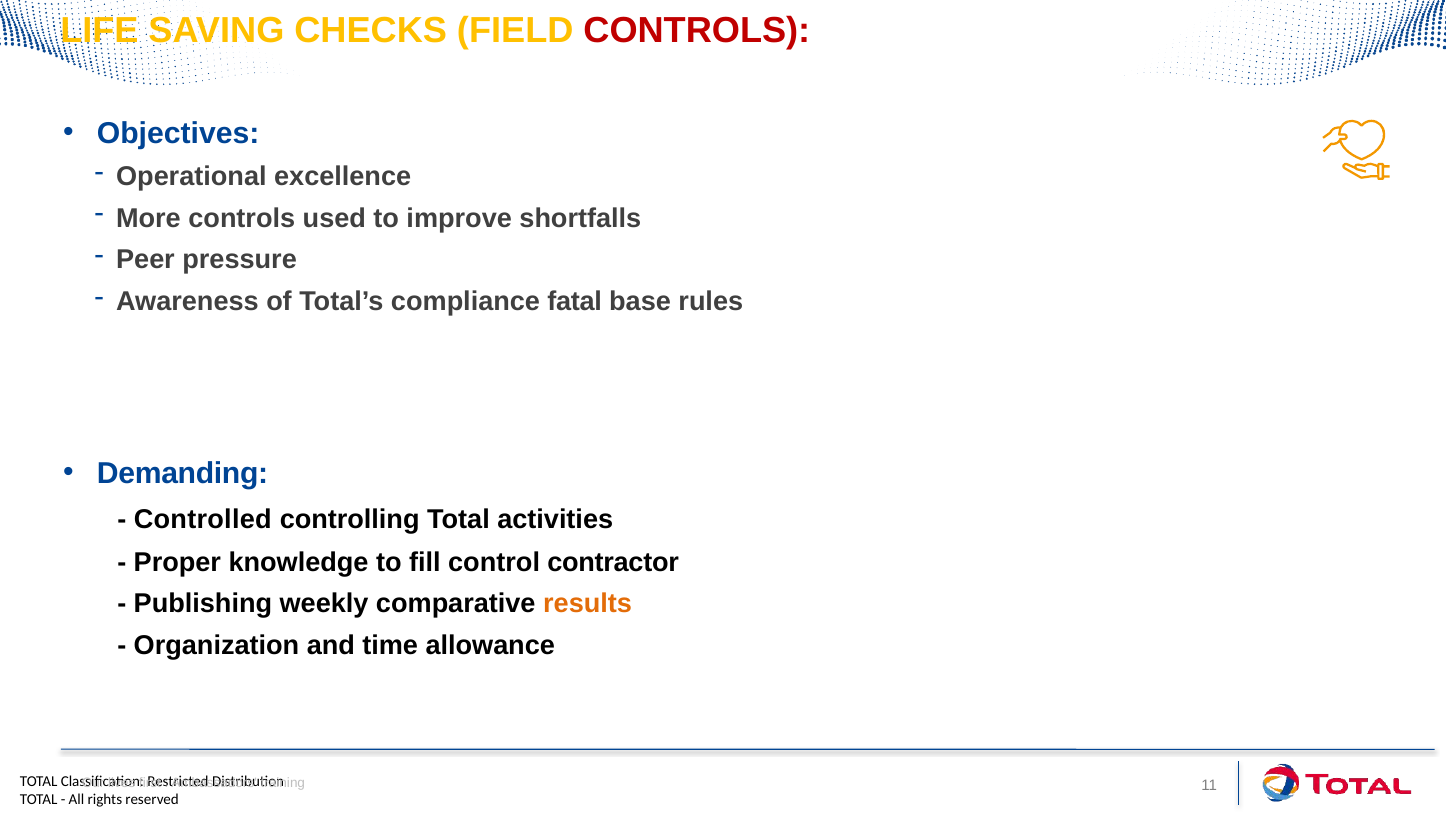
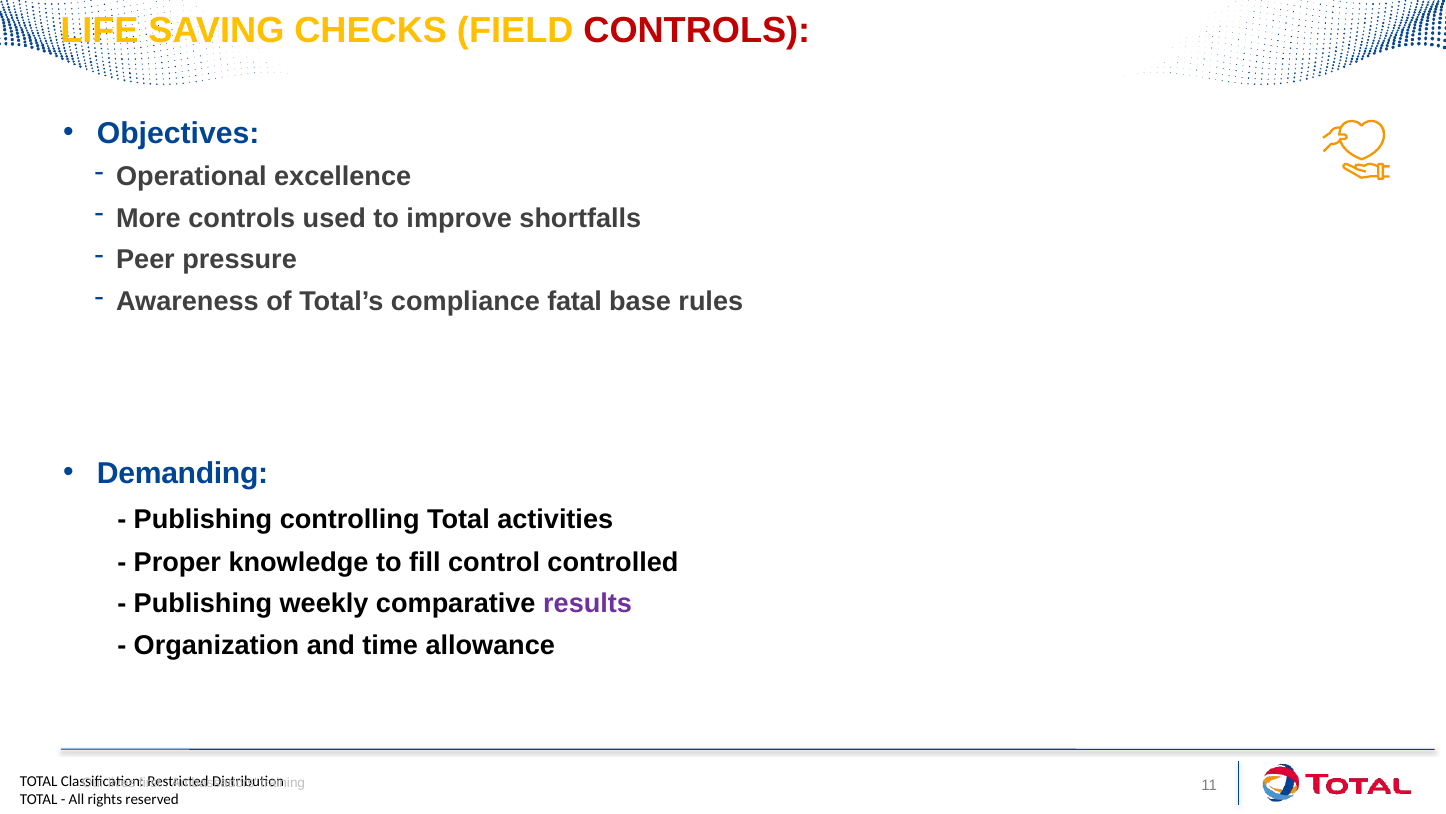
Controlled at (203, 520): Controlled -> Publishing
contractor: contractor -> controlled
results colour: orange -> purple
